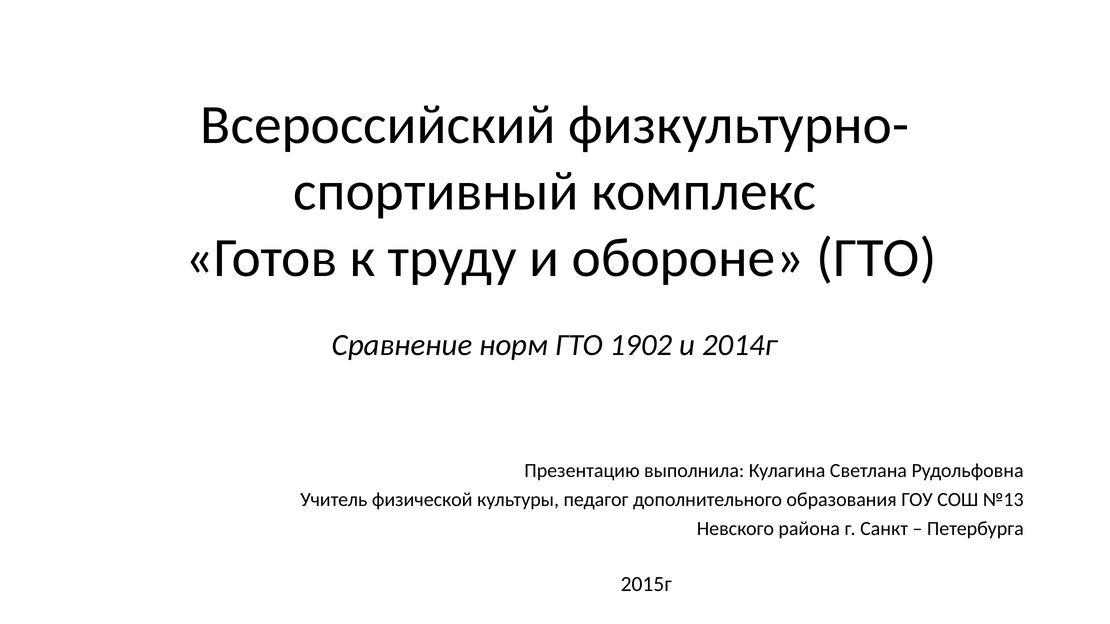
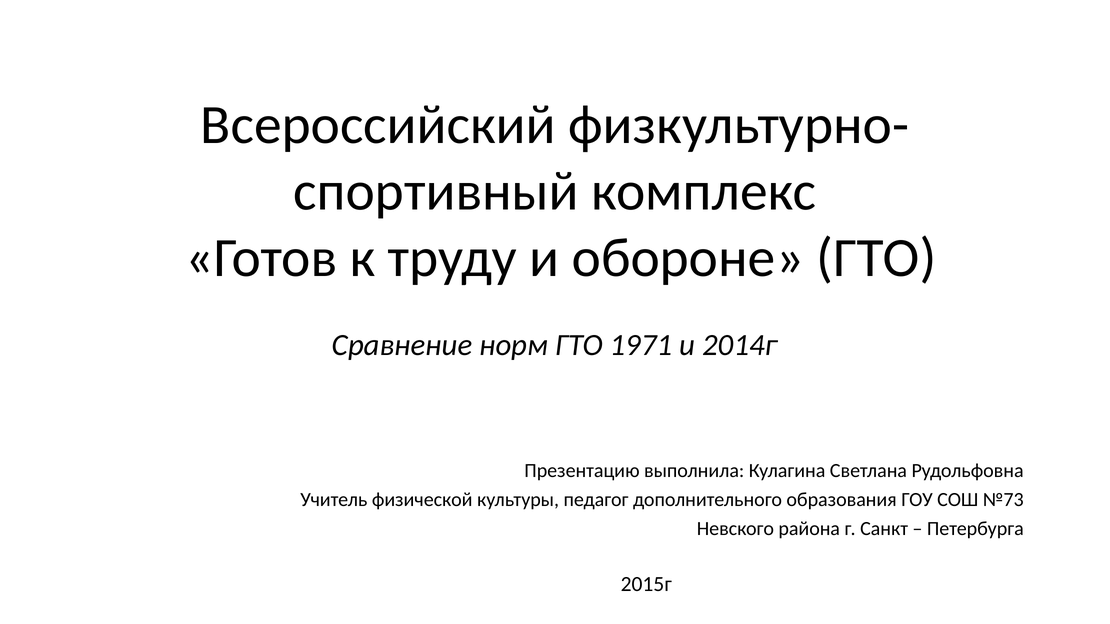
1902: 1902 -> 1971
№13: №13 -> №73
